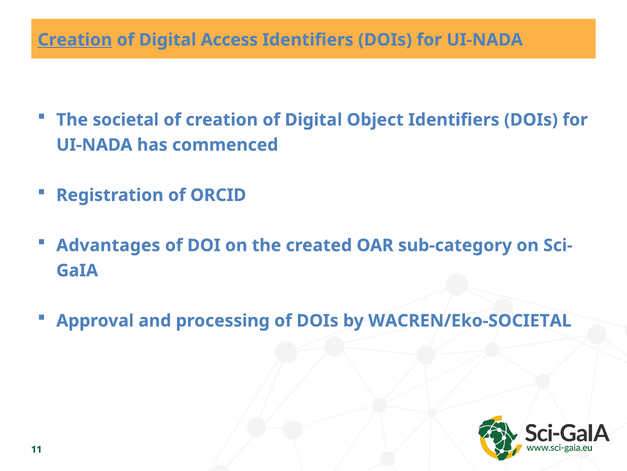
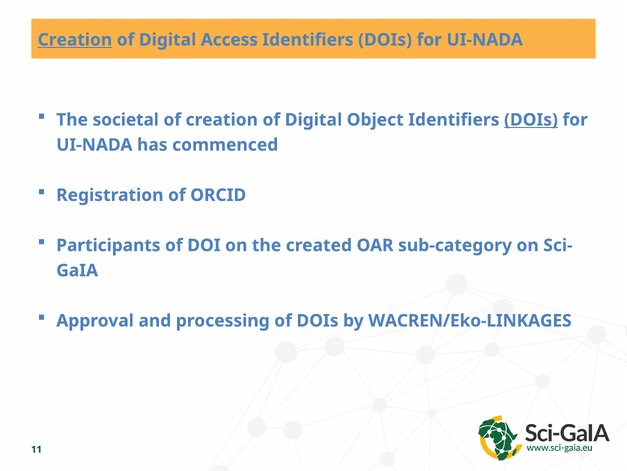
DOIs at (531, 120) underline: none -> present
Advantages: Advantages -> Participants
WACREN/Eko-SOCIETAL: WACREN/Eko-SOCIETAL -> WACREN/Eko-LINKAGES
